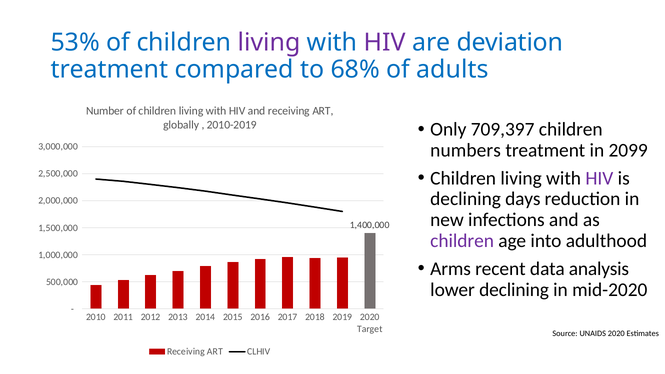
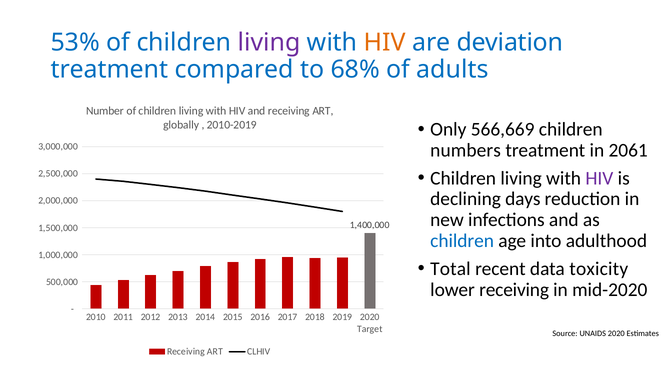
HIV at (385, 42) colour: purple -> orange
709,397: 709,397 -> 566,669
2099: 2099 -> 2061
children at (462, 241) colour: purple -> blue
Arms: Arms -> Total
analysis: analysis -> toxicity
lower declining: declining -> receiving
